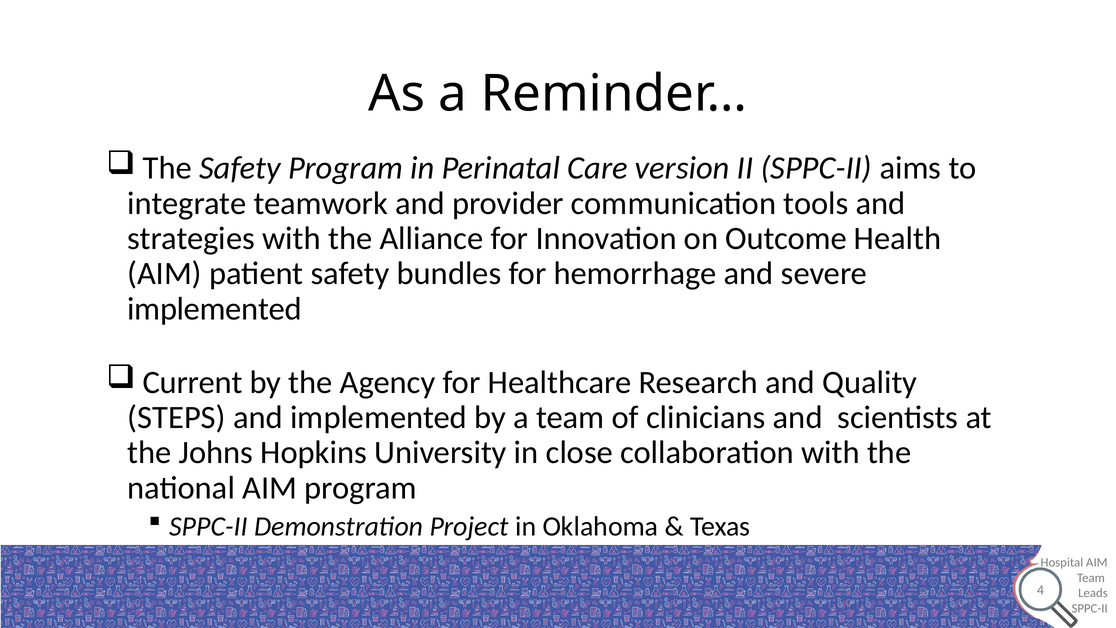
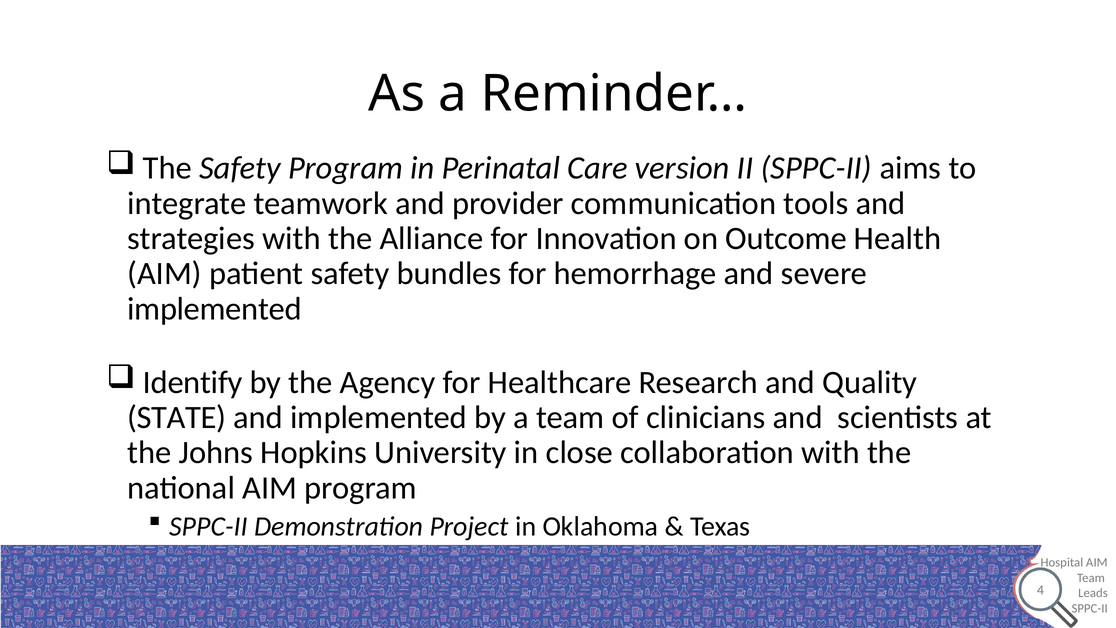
Current: Current -> Identify
STEPS: STEPS -> STATE
